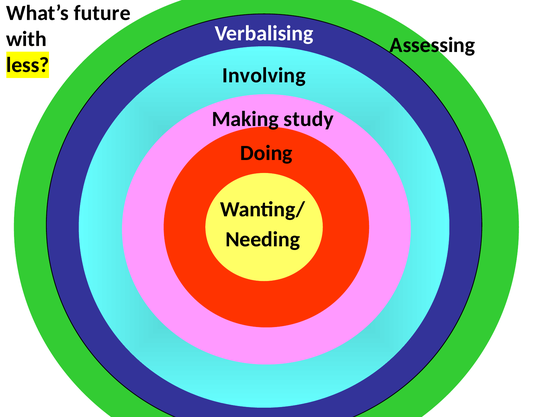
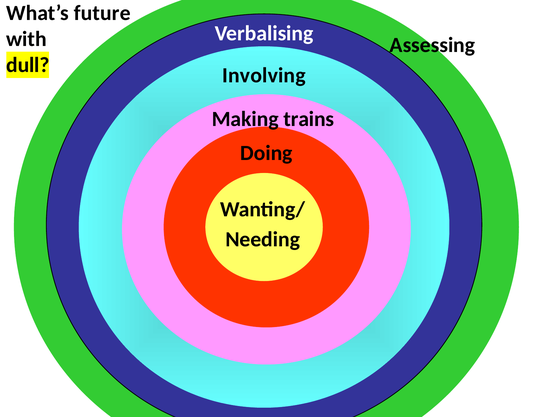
less: less -> dull
study: study -> trains
